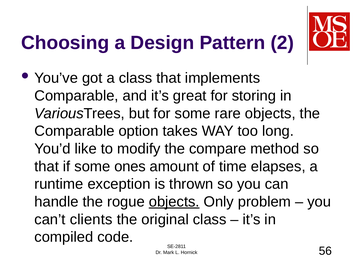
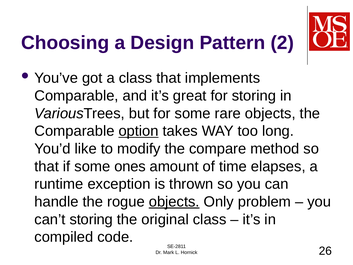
option underline: none -> present
can’t clients: clients -> storing
56: 56 -> 26
